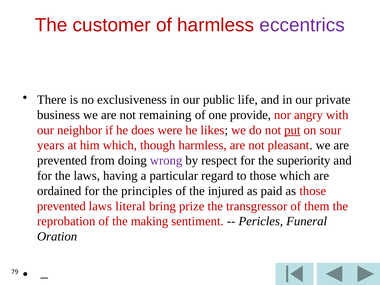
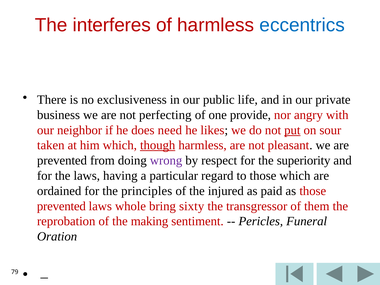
customer: customer -> interferes
eccentrics colour: purple -> blue
remaining: remaining -> perfecting
were: were -> need
years: years -> taken
though underline: none -> present
literal: literal -> whole
prize: prize -> sixty
